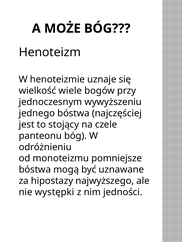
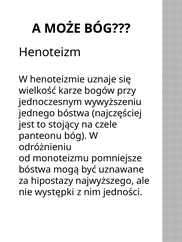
wiele: wiele -> karze
